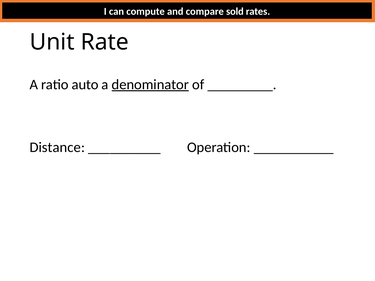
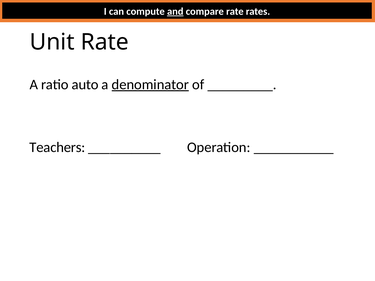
and underline: none -> present
compare sold: sold -> rate
Distance: Distance -> Teachers
